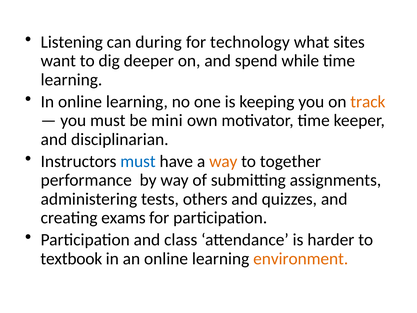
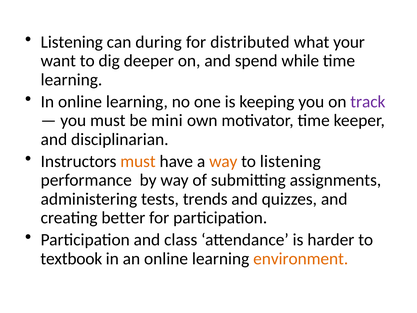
technology: technology -> distributed
sites: sites -> your
track colour: orange -> purple
must at (138, 161) colour: blue -> orange
to together: together -> listening
others: others -> trends
exams: exams -> better
